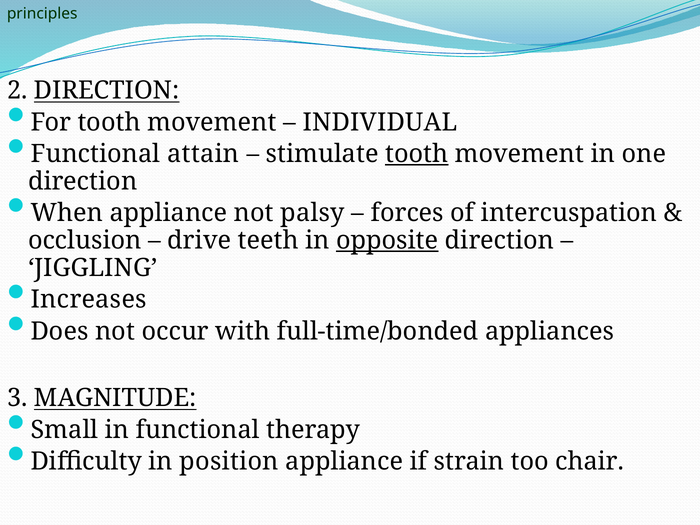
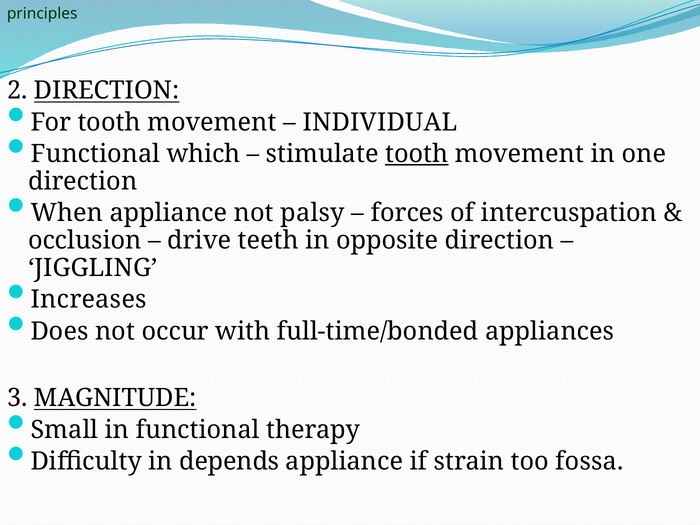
attain: attain -> which
opposite underline: present -> none
position: position -> depends
chair: chair -> fossa
